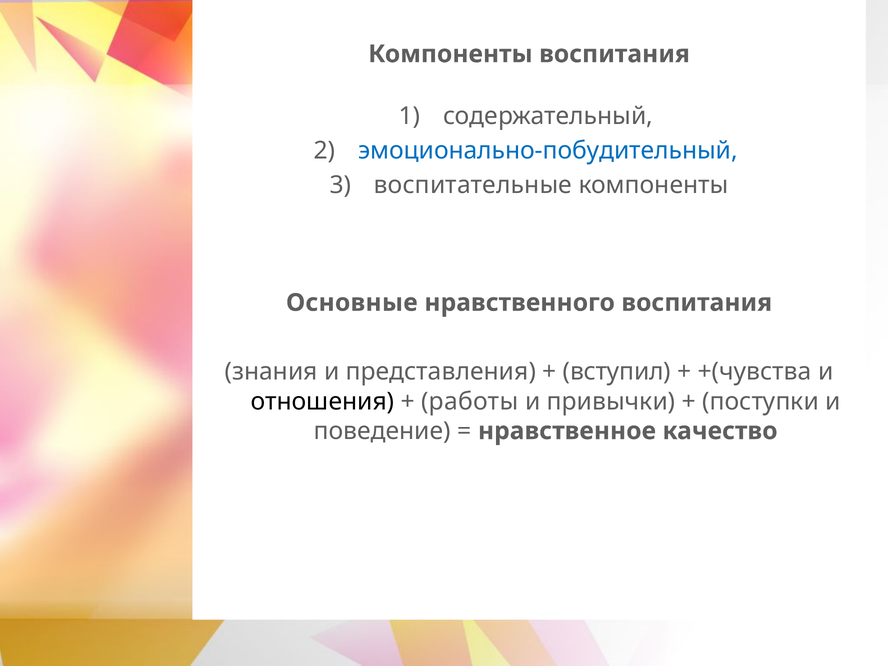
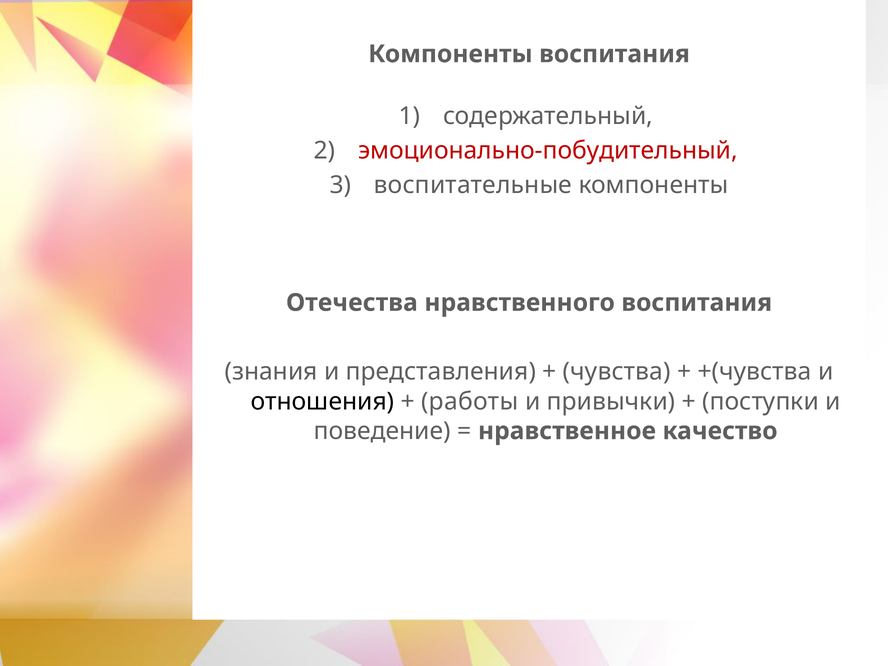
эмоционально-побудительный colour: blue -> red
Основные: Основные -> Отечества
вступил: вступил -> чувства
